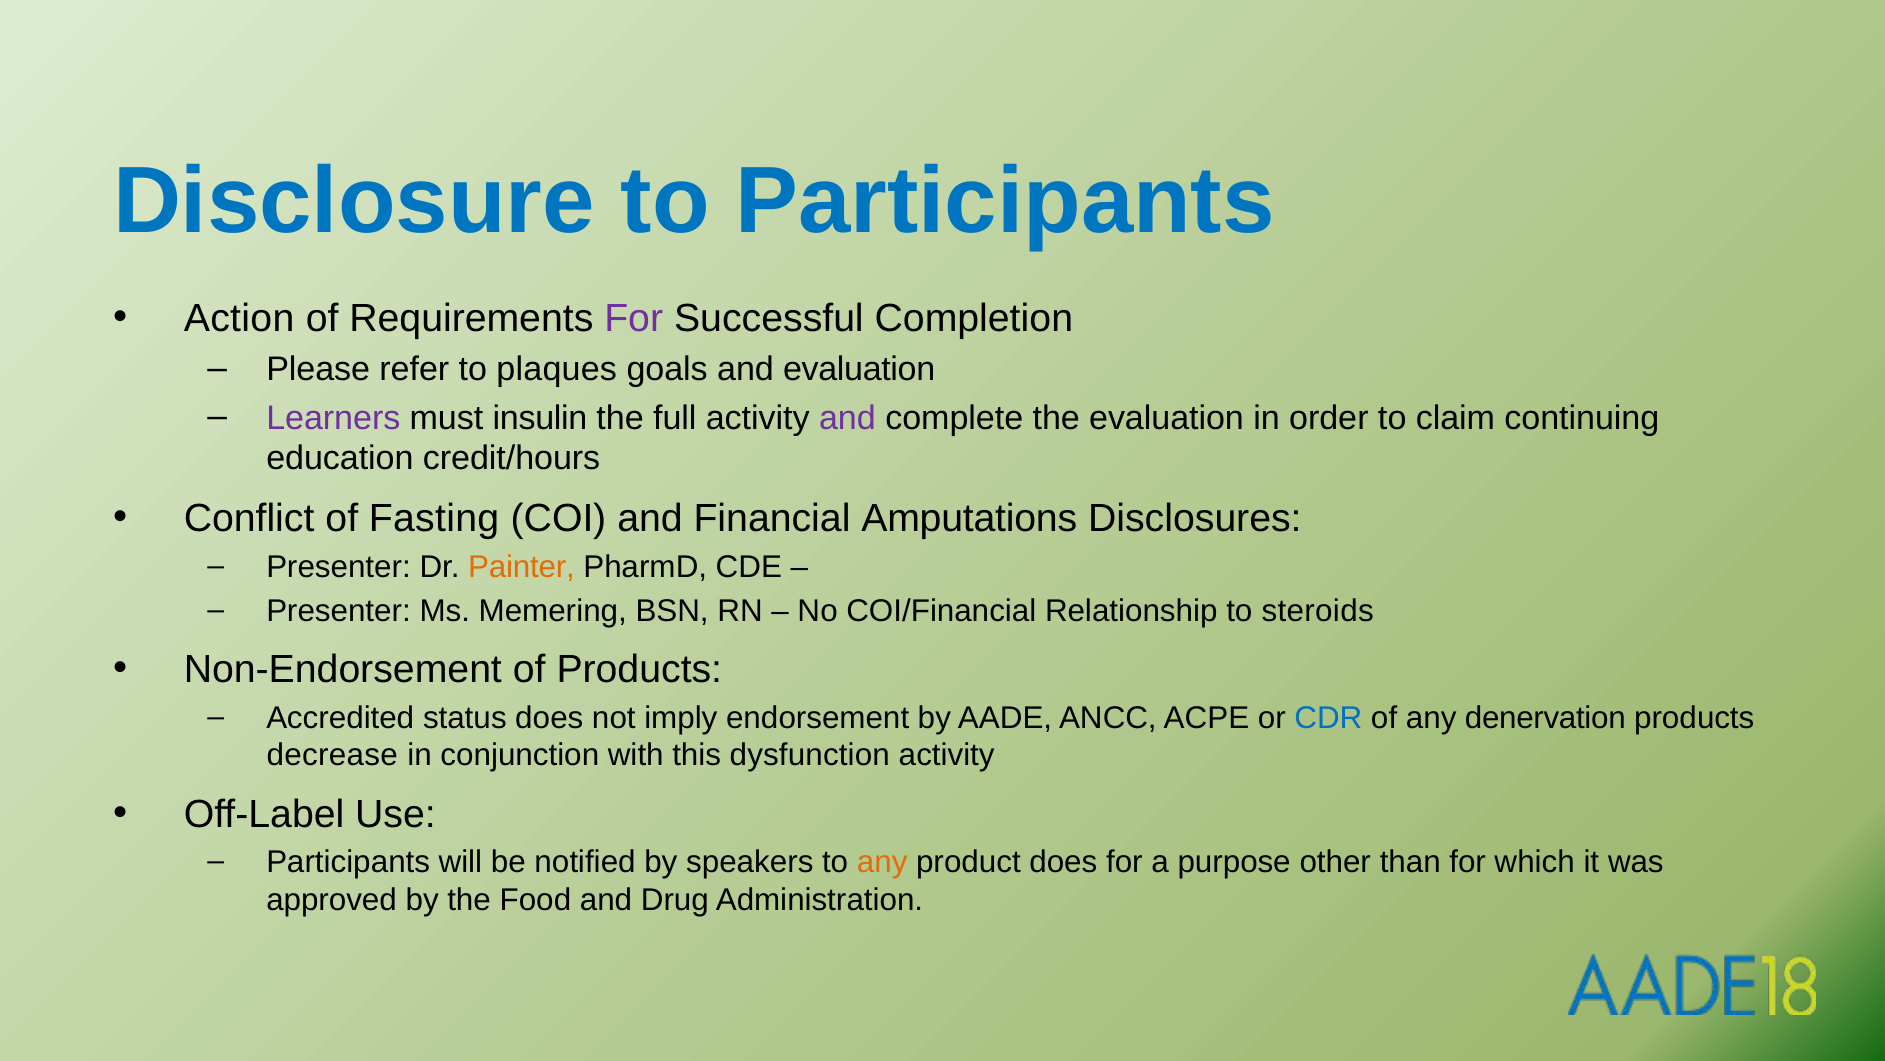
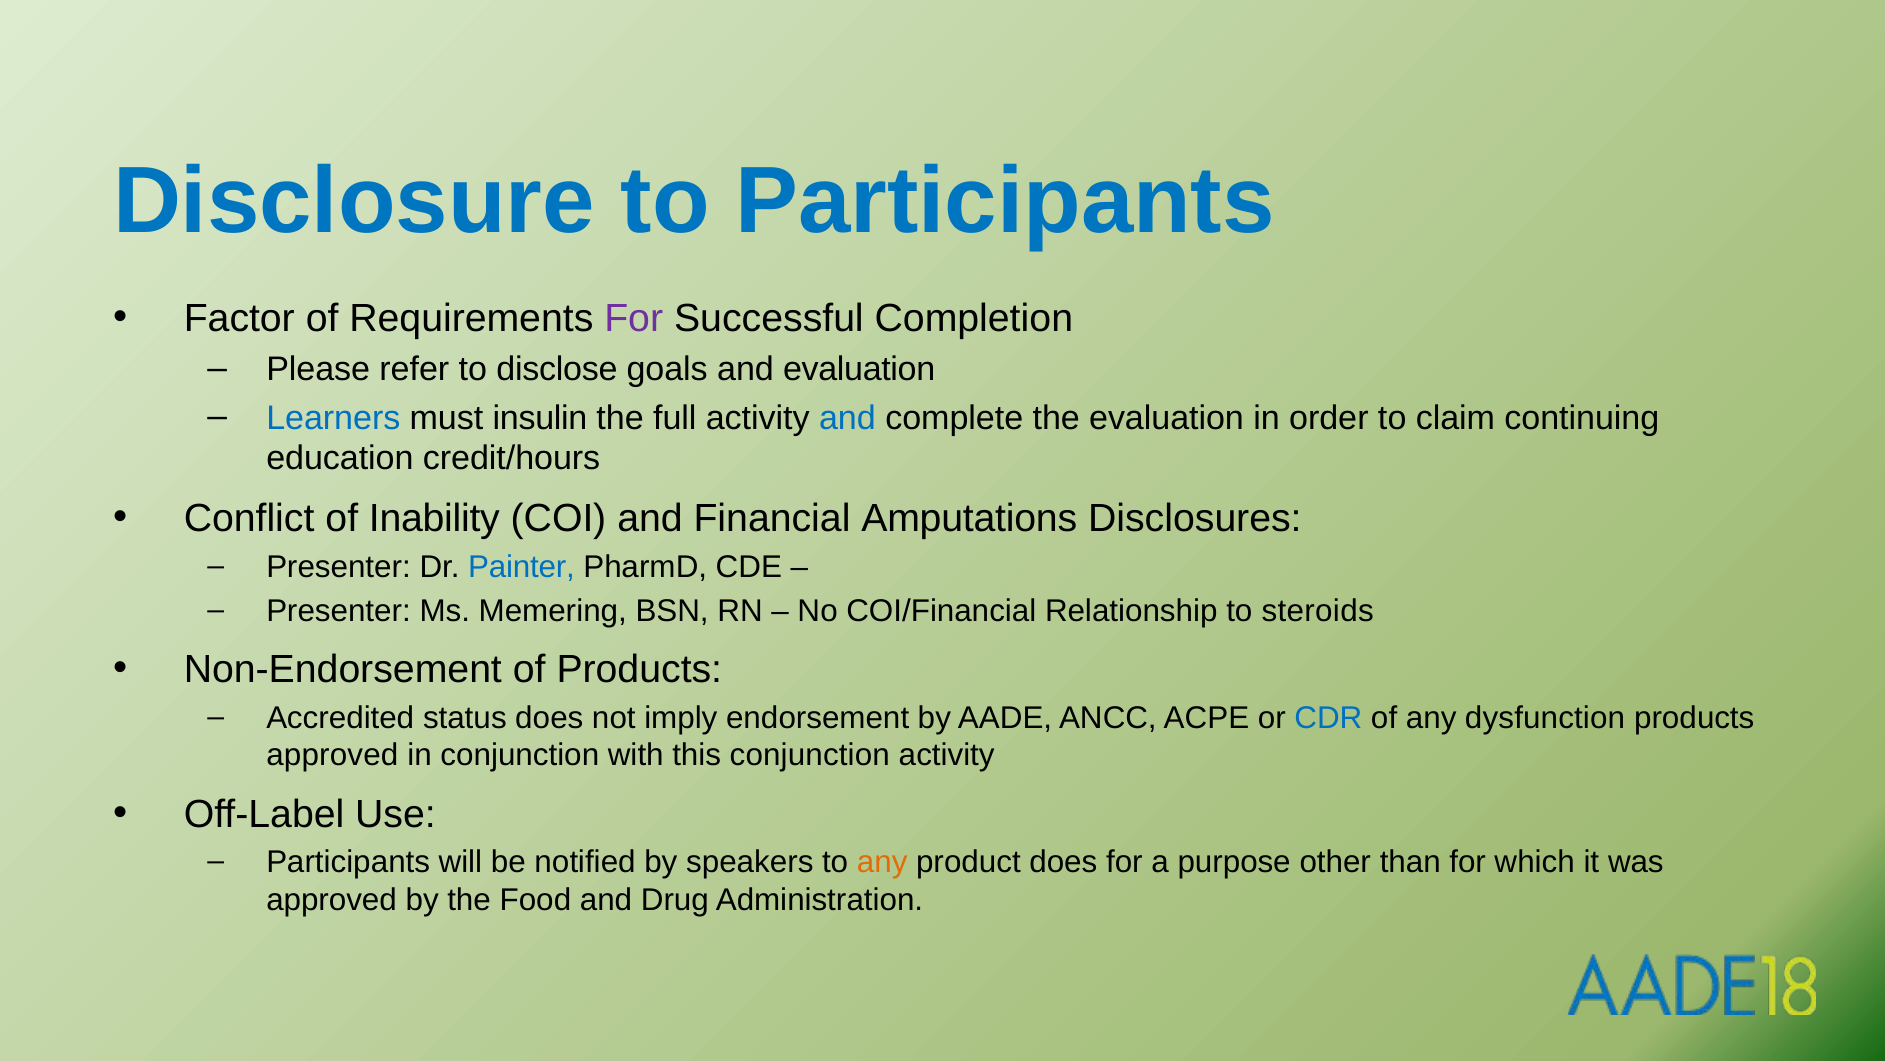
Action: Action -> Factor
plaques: plaques -> disclose
Learners colour: purple -> blue
and at (847, 418) colour: purple -> blue
Fasting: Fasting -> Inability
Painter colour: orange -> blue
denervation: denervation -> dysfunction
decrease at (332, 756): decrease -> approved
this dysfunction: dysfunction -> conjunction
